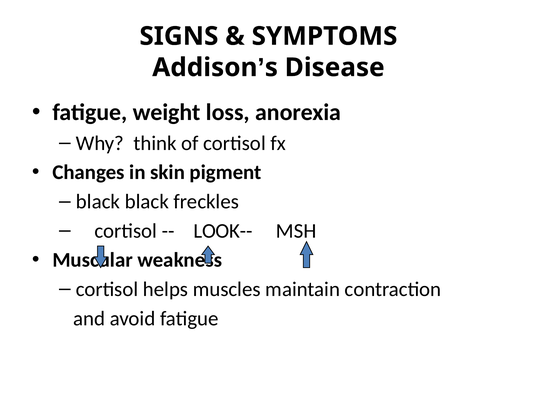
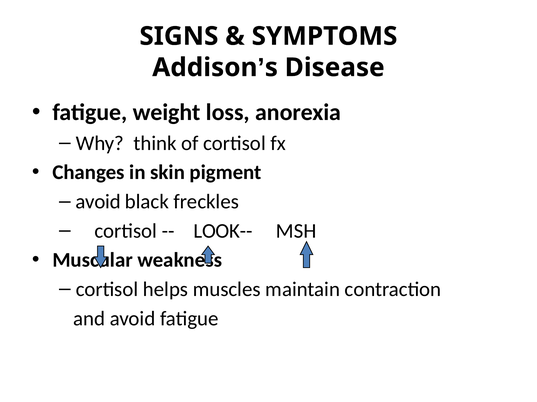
black at (98, 202): black -> avoid
